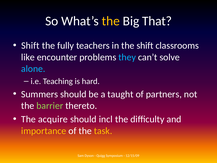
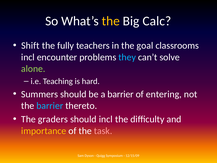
That: That -> Calc
the shift: shift -> goal
like at (28, 57): like -> incl
alone colour: light blue -> light green
a taught: taught -> barrier
partners: partners -> entering
barrier at (50, 106) colour: light green -> light blue
acquire: acquire -> graders
task colour: yellow -> pink
